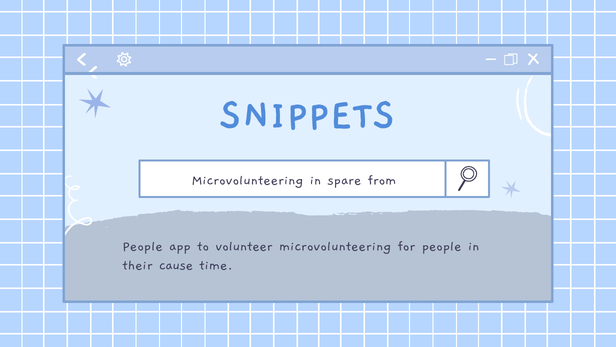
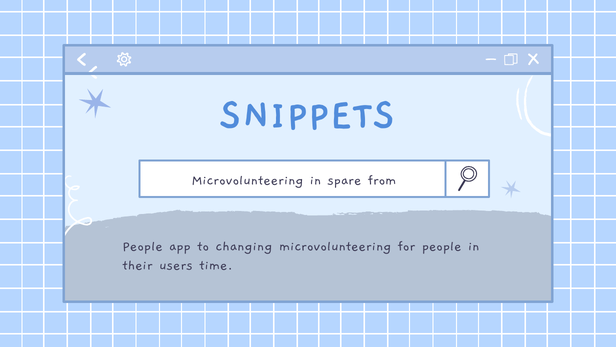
volunteer: volunteer -> changing
cause: cause -> users
